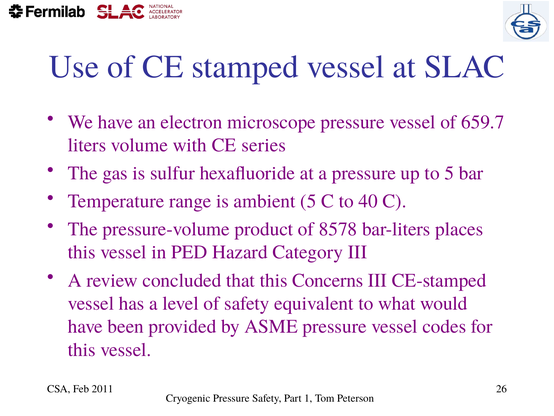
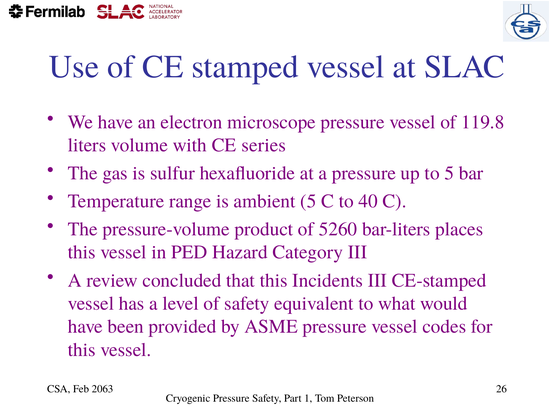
659.7: 659.7 -> 119.8
8578: 8578 -> 5260
Concerns: Concerns -> Incidents
2011: 2011 -> 2063
